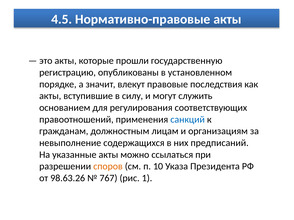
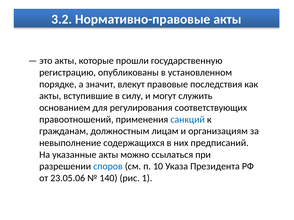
4.5: 4.5 -> 3.2
споров colour: orange -> blue
98.63.26: 98.63.26 -> 23.05.06
767: 767 -> 140
